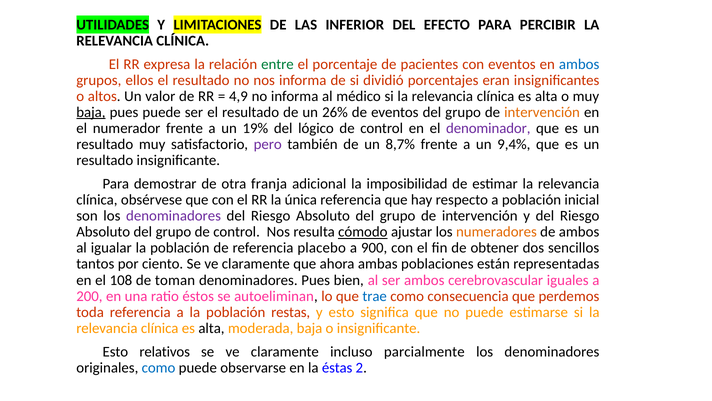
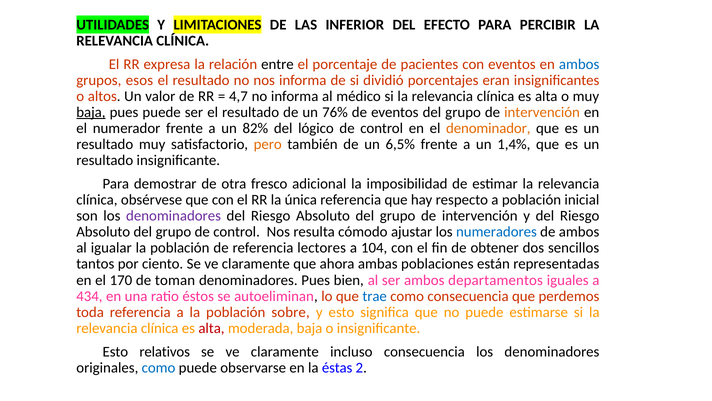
entre colour: green -> black
ellos: ellos -> esos
4,9: 4,9 -> 4,7
26%: 26% -> 76%
19%: 19% -> 82%
denominador colour: purple -> orange
pero colour: purple -> orange
8,7%: 8,7% -> 6,5%
9,4%: 9,4% -> 1,4%
franja: franja -> fresco
cómodo underline: present -> none
numeradores colour: orange -> blue
placebo: placebo -> lectores
900: 900 -> 104
108: 108 -> 170
cerebrovascular: cerebrovascular -> departamentos
200: 200 -> 434
restas: restas -> sobre
alta at (211, 328) colour: black -> red
incluso parcialmente: parcialmente -> consecuencia
